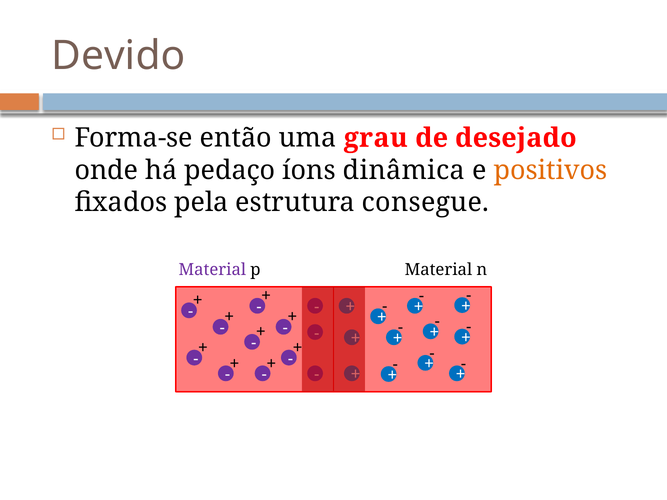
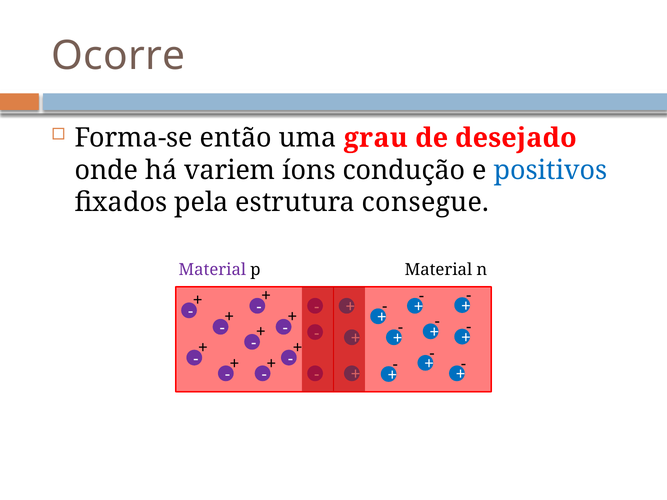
Devido: Devido -> Ocorre
pedaço: pedaço -> variem
dinâmica: dinâmica -> condução
positivos colour: orange -> blue
